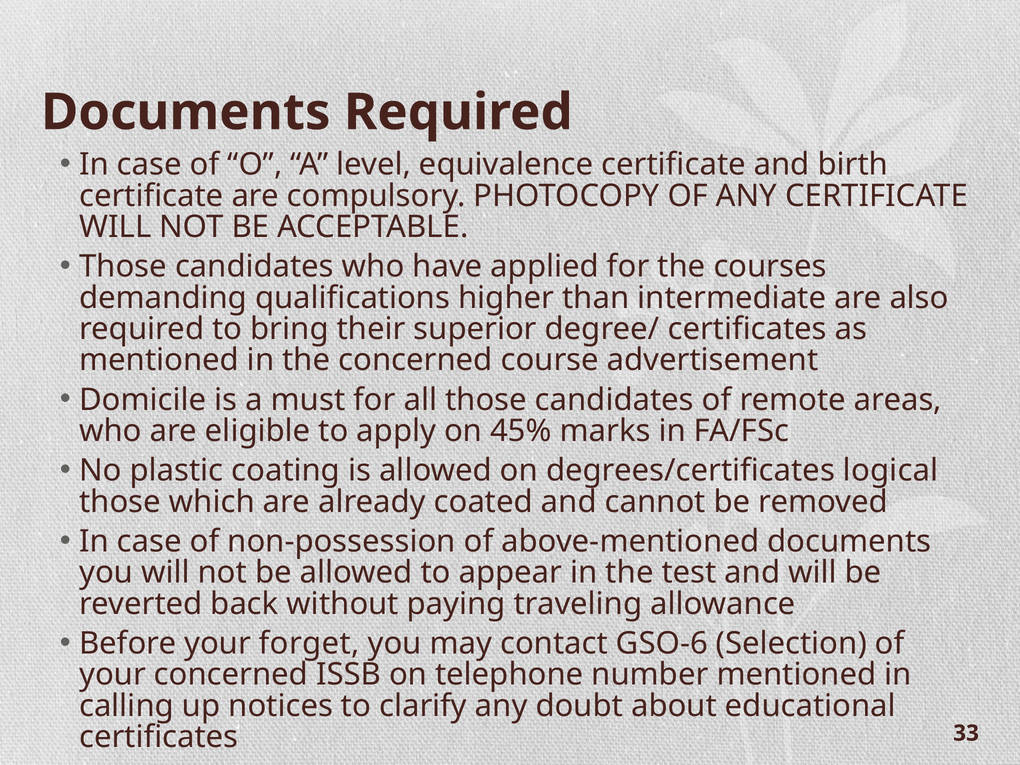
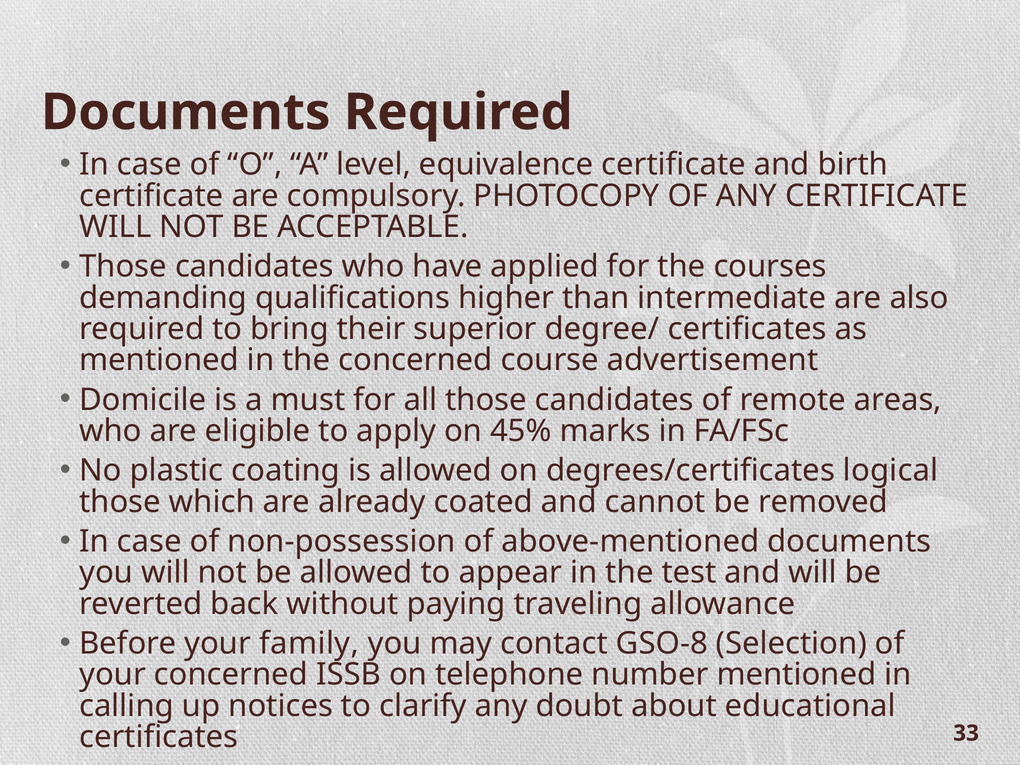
forget: forget -> family
GSO-6: GSO-6 -> GSO-8
